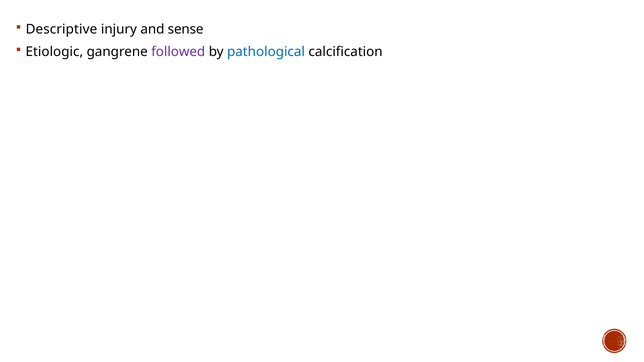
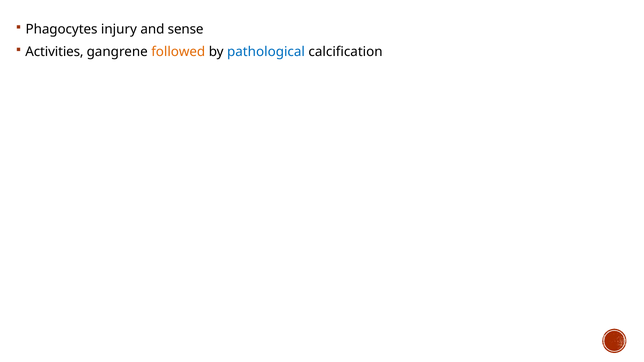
Descriptive: Descriptive -> Phagocytes
Etiologic: Etiologic -> Activities
followed colour: purple -> orange
